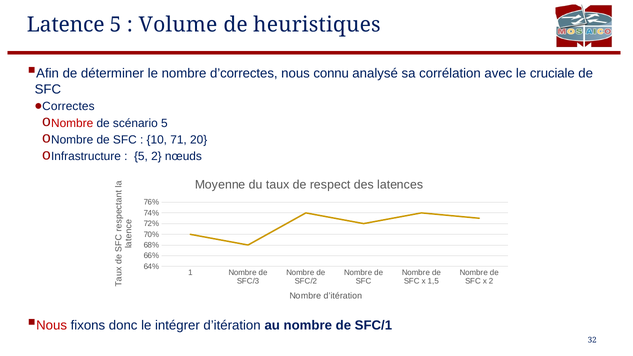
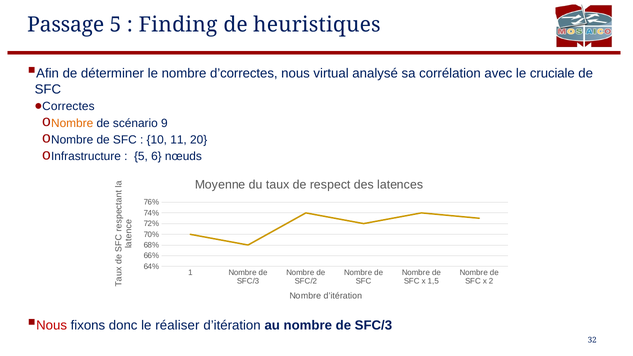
Latence: Latence -> Passage
Volume: Volume -> Finding
connu: connu -> virtual
Nombre at (72, 123) colour: red -> orange
scénario 5: 5 -> 9
71: 71 -> 11
5 2: 2 -> 6
intégrer: intégrer -> réaliser
au nombre de SFC/1: SFC/1 -> SFC/3
